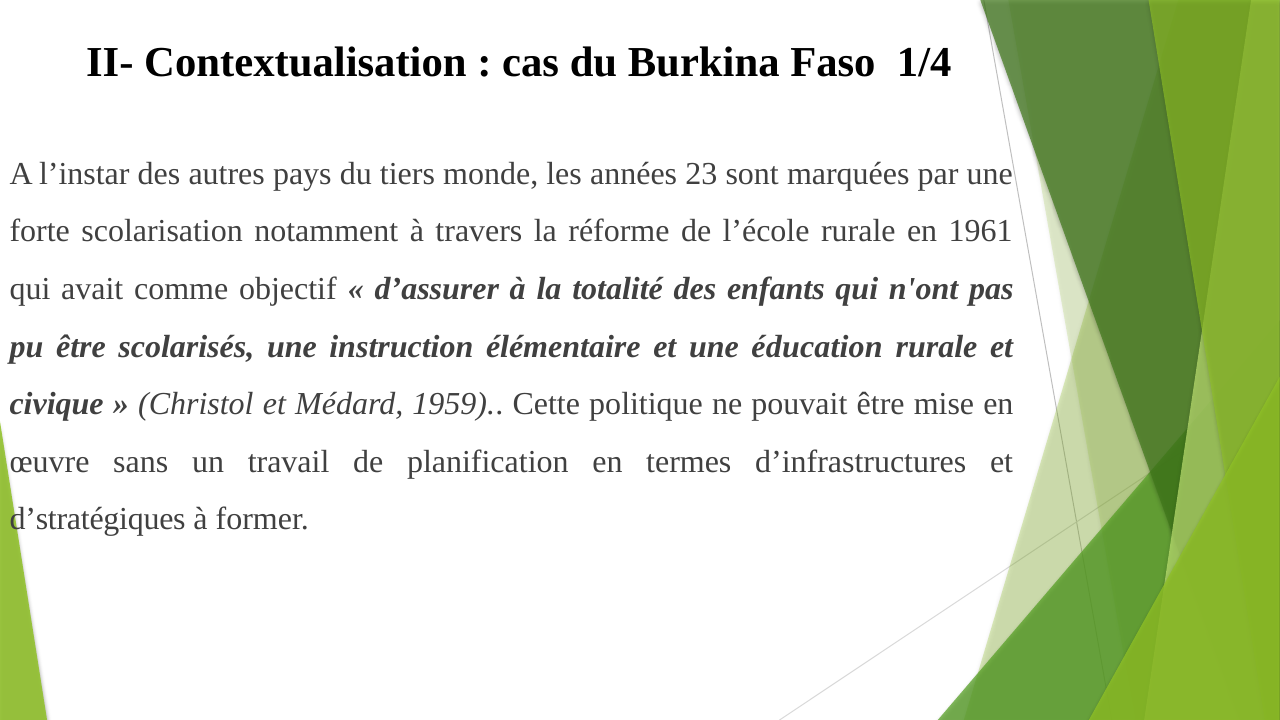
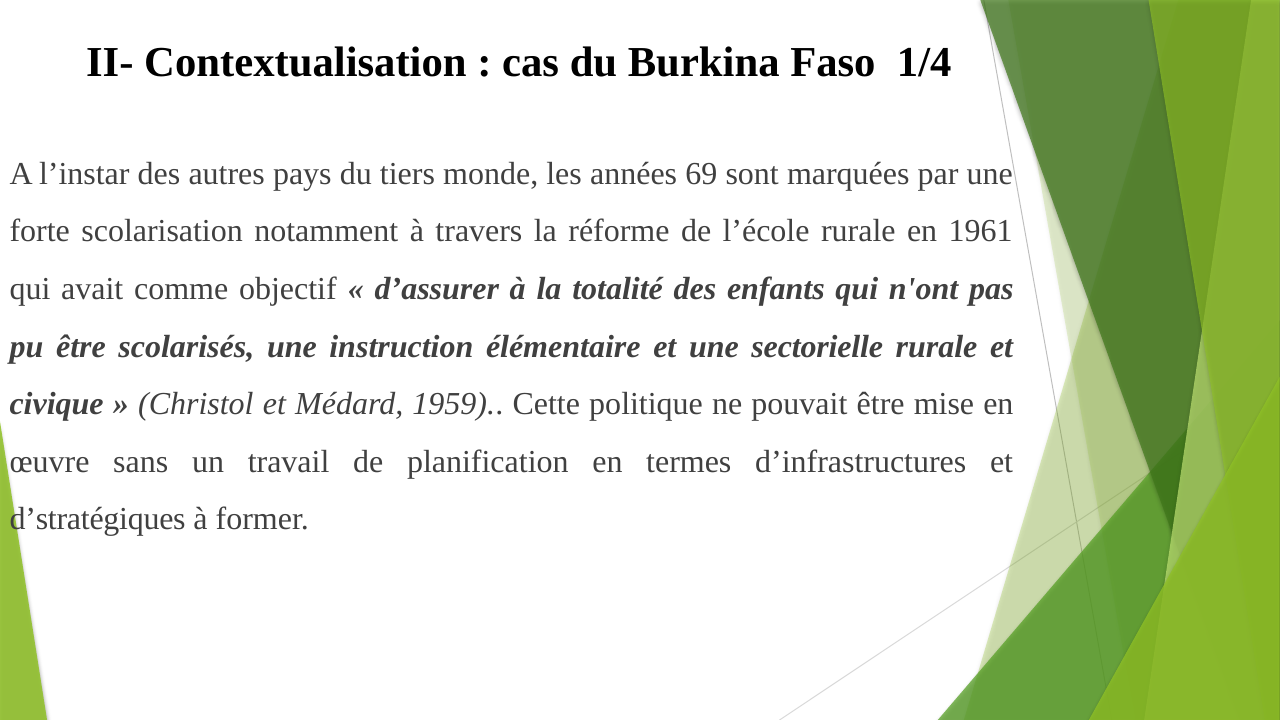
23: 23 -> 69
éducation: éducation -> sectorielle
